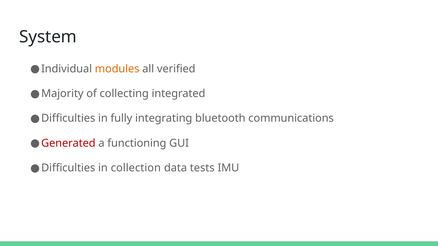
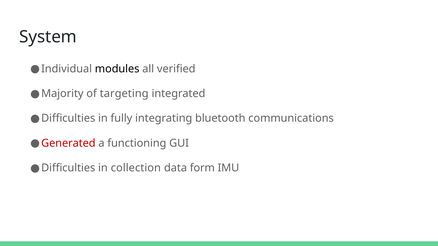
modules colour: orange -> black
collecting: collecting -> targeting
tests: tests -> form
